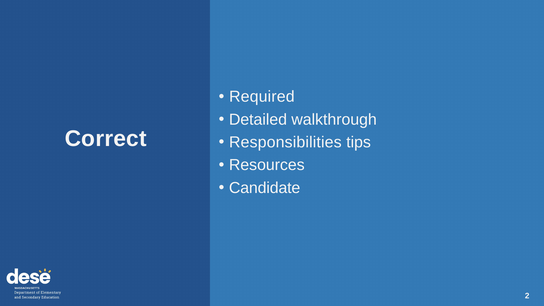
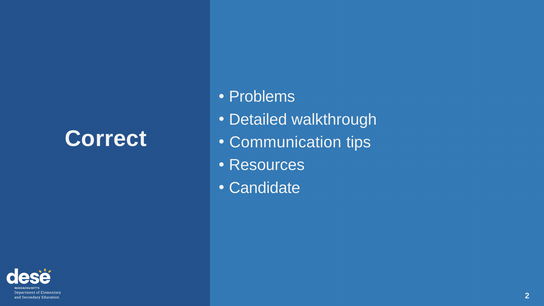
Required: Required -> Problems
Responsibilities: Responsibilities -> Communication
